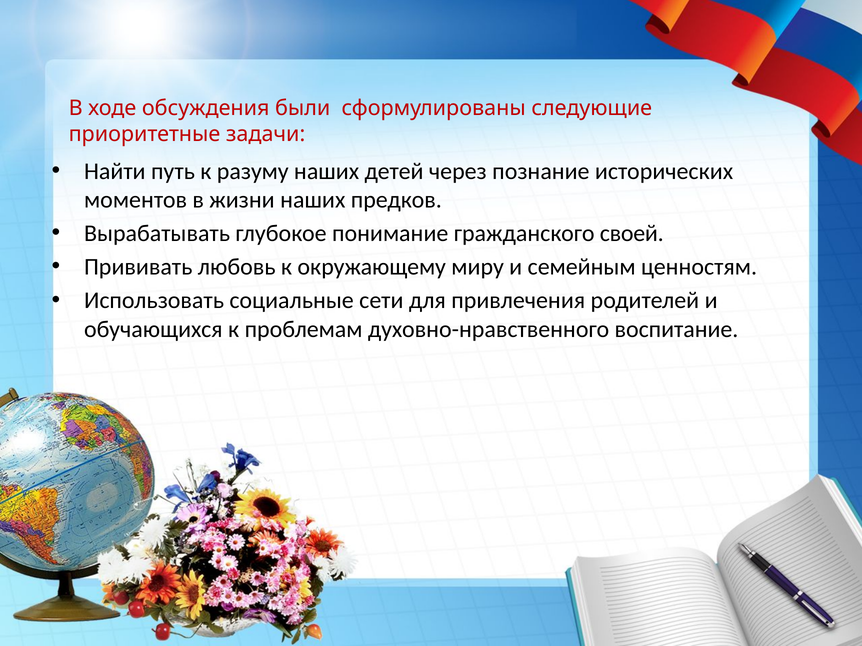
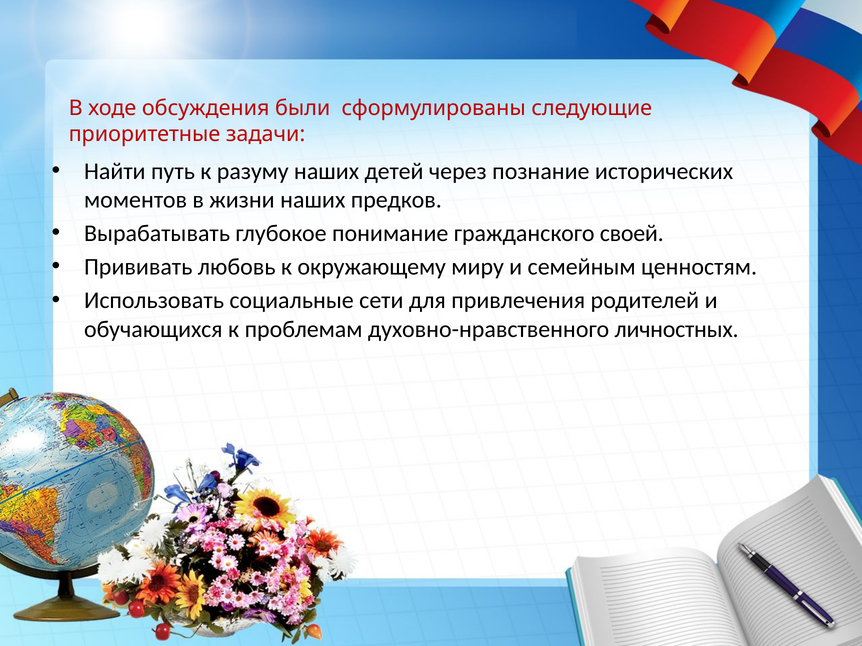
воспитание: воспитание -> личностных
